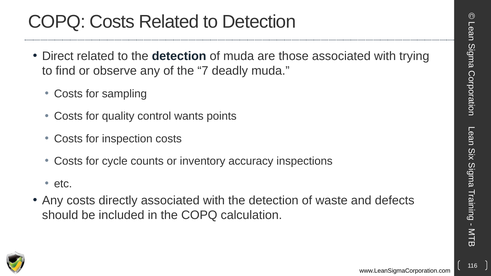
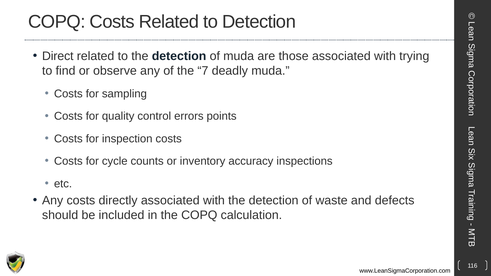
wants: wants -> errors
